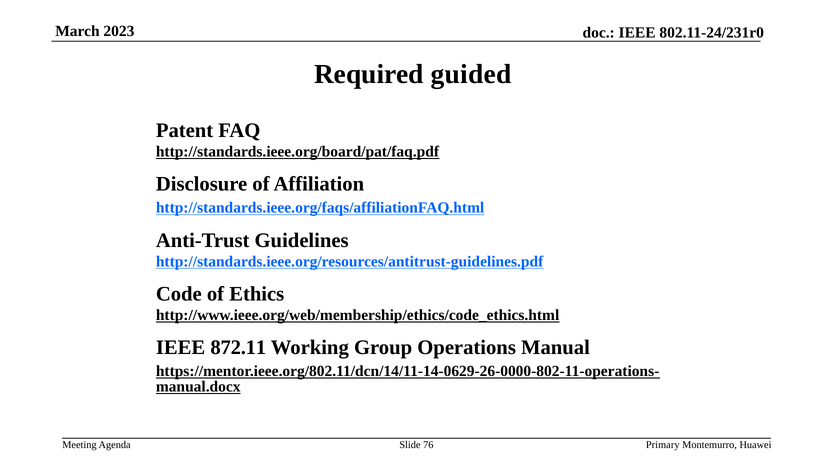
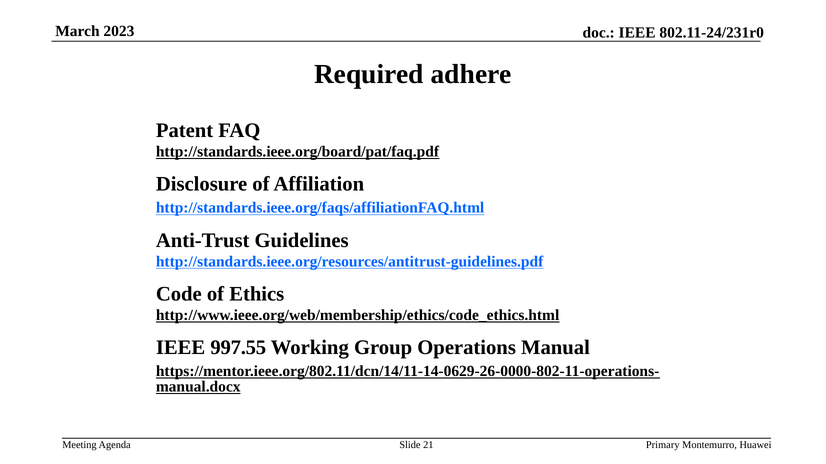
guided: guided -> adhere
872.11: 872.11 -> 997.55
76: 76 -> 21
